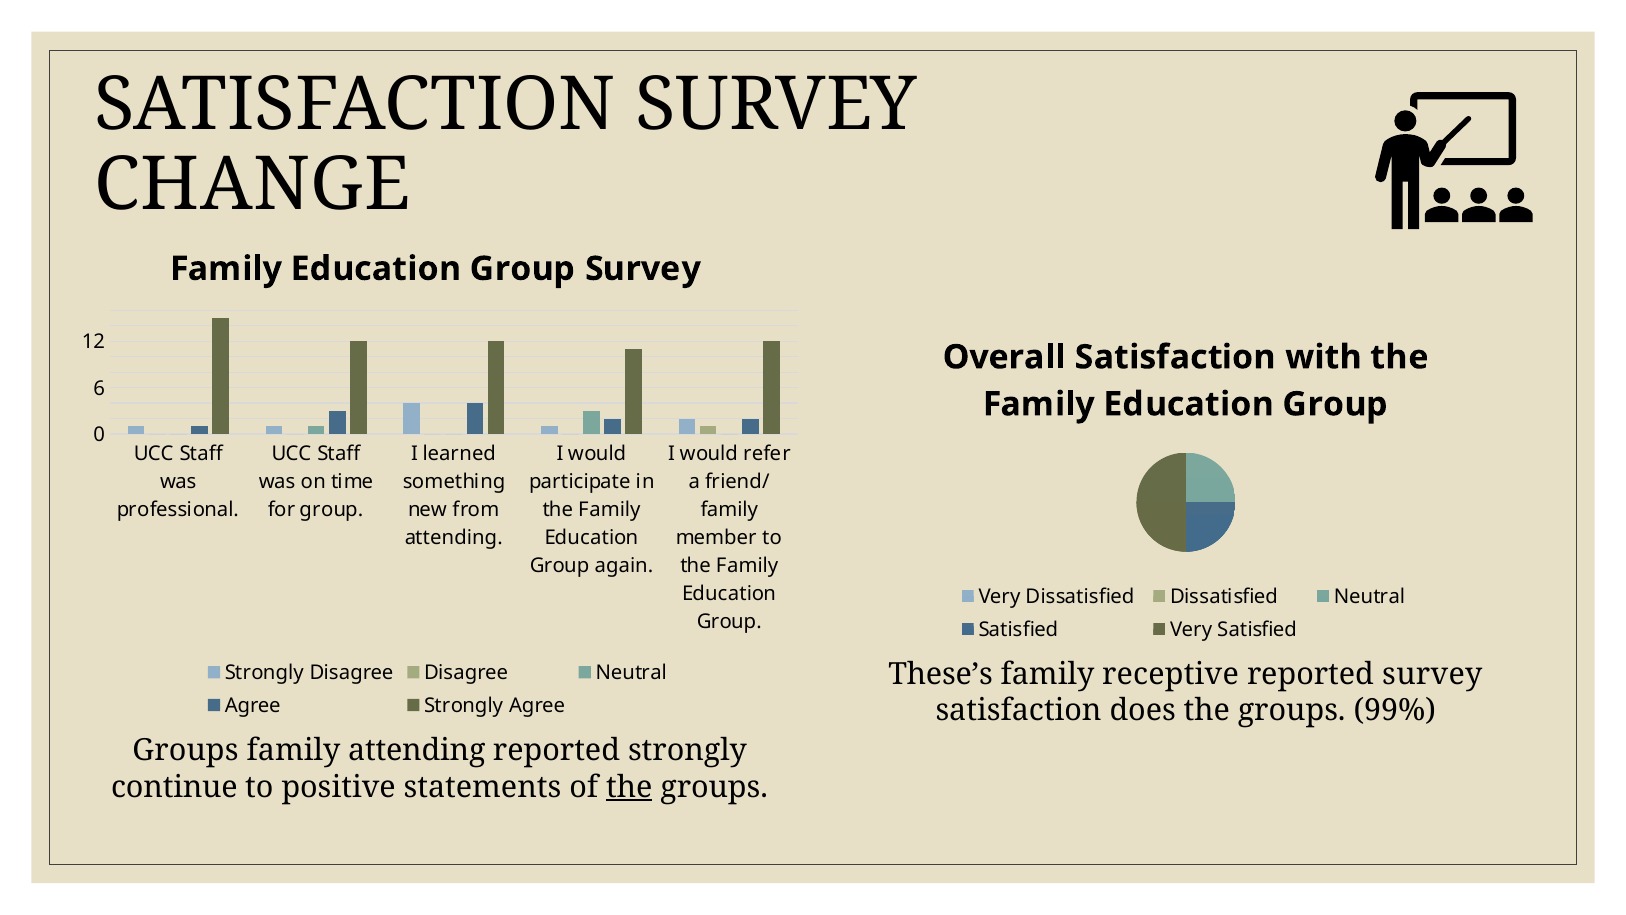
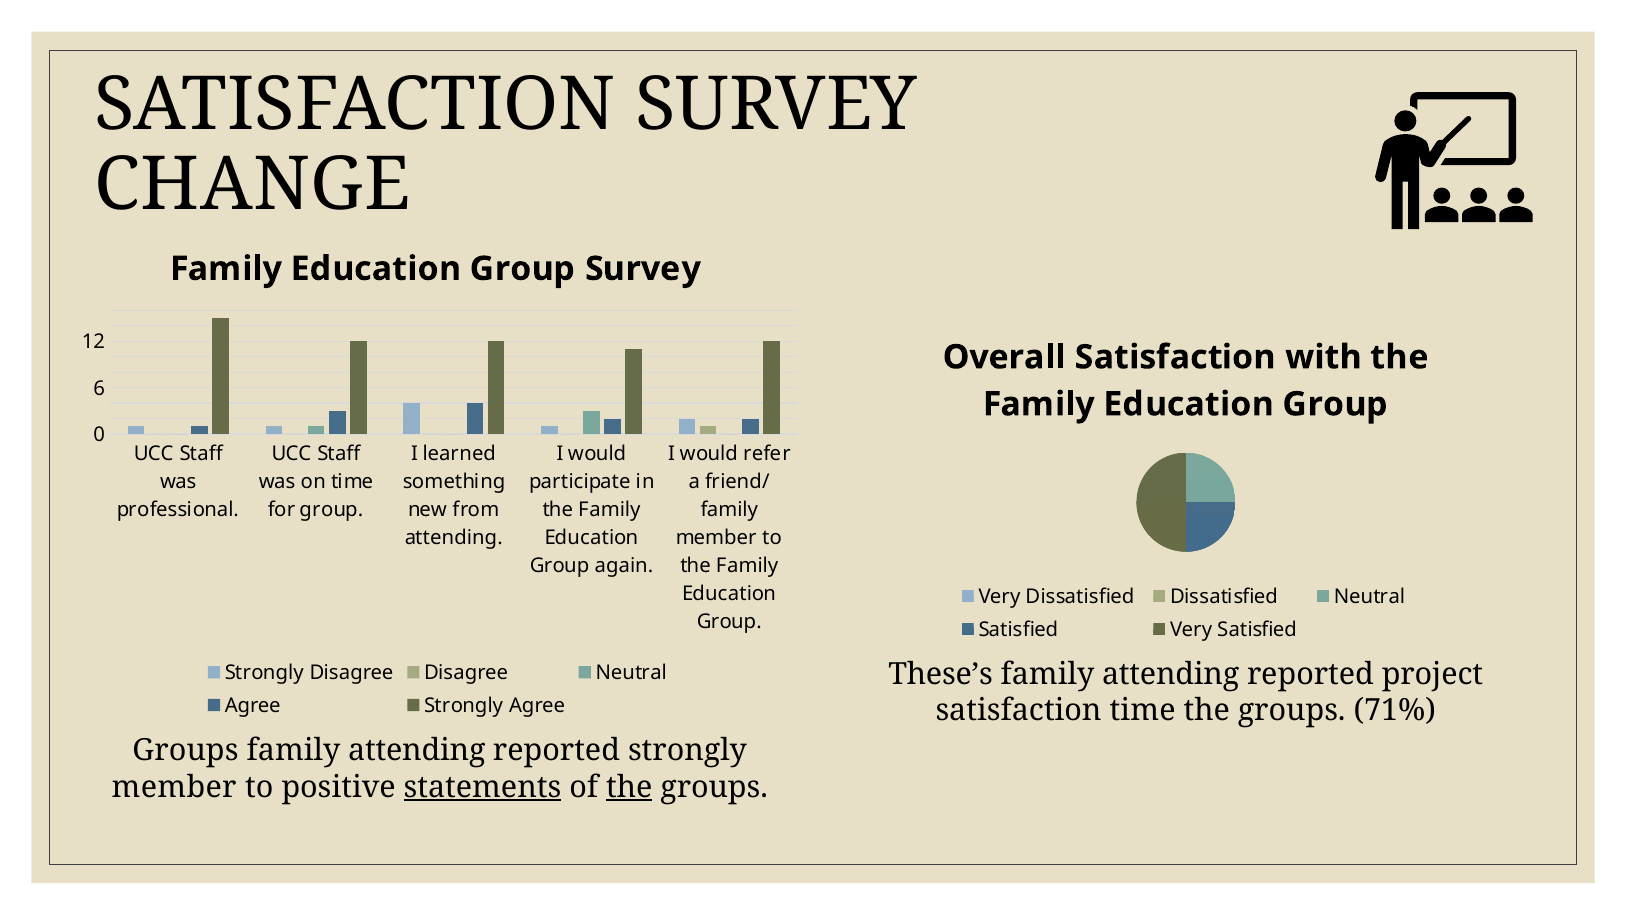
receptive at (1170, 674): receptive -> attending
reported survey: survey -> project
satisfaction does: does -> time
99%: 99% -> 71%
continue at (174, 787): continue -> member
statements underline: none -> present
